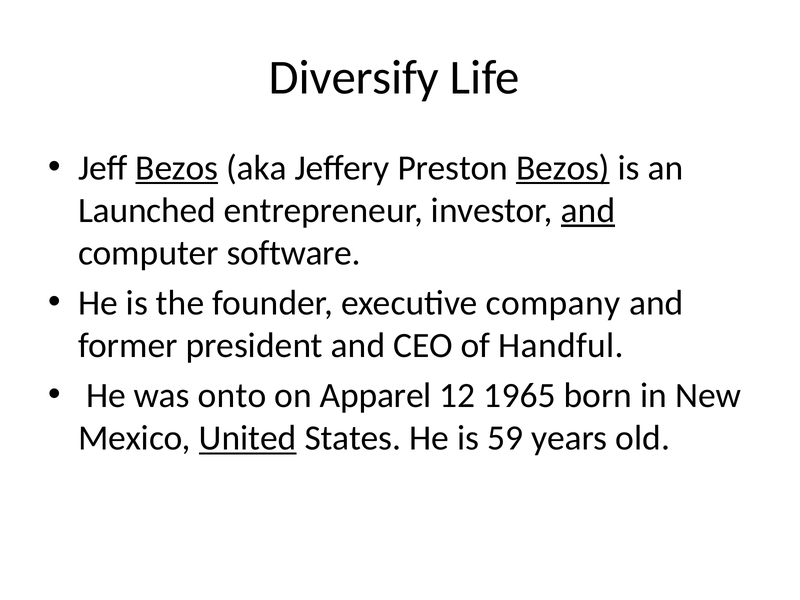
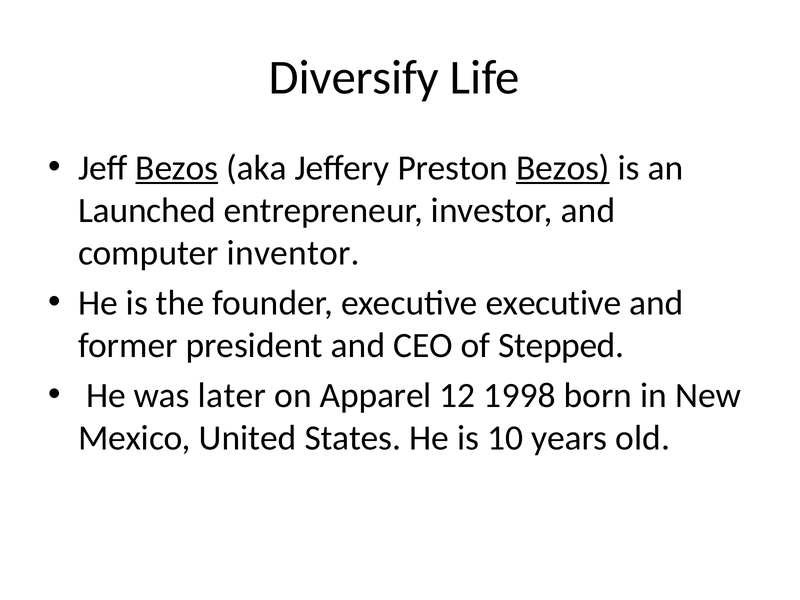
and at (588, 211) underline: present -> none
software: software -> inventor
executive company: company -> executive
Handful: Handful -> Stepped
onto: onto -> later
1965: 1965 -> 1998
United underline: present -> none
59: 59 -> 10
